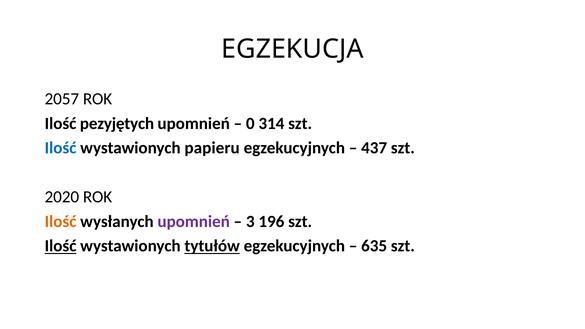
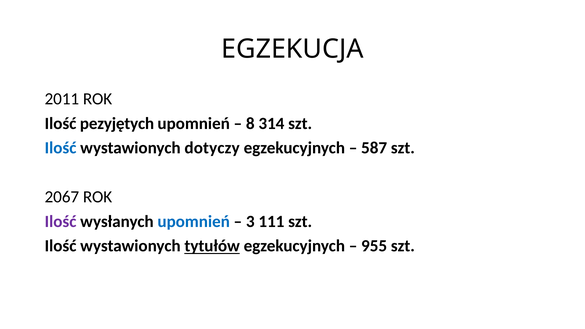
2057: 2057 -> 2011
0: 0 -> 8
papieru: papieru -> dotyczy
437: 437 -> 587
2020: 2020 -> 2067
Ilość at (60, 222) colour: orange -> purple
upomnień at (194, 222) colour: purple -> blue
196: 196 -> 111
Ilość at (60, 246) underline: present -> none
635: 635 -> 955
